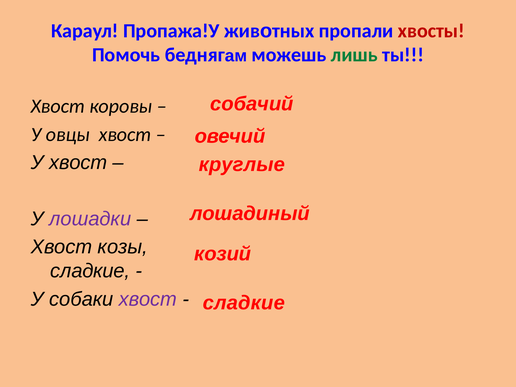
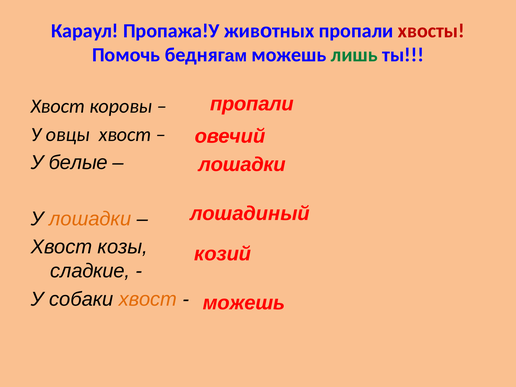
собачий at (252, 104): собачий -> пропали
У хвост: хвост -> белые
круглые at (242, 165): круглые -> лошадки
лошадки at (90, 219) colour: purple -> orange
хвост at (148, 299) colour: purple -> orange
сладкие at (244, 303): сладкие -> можешь
